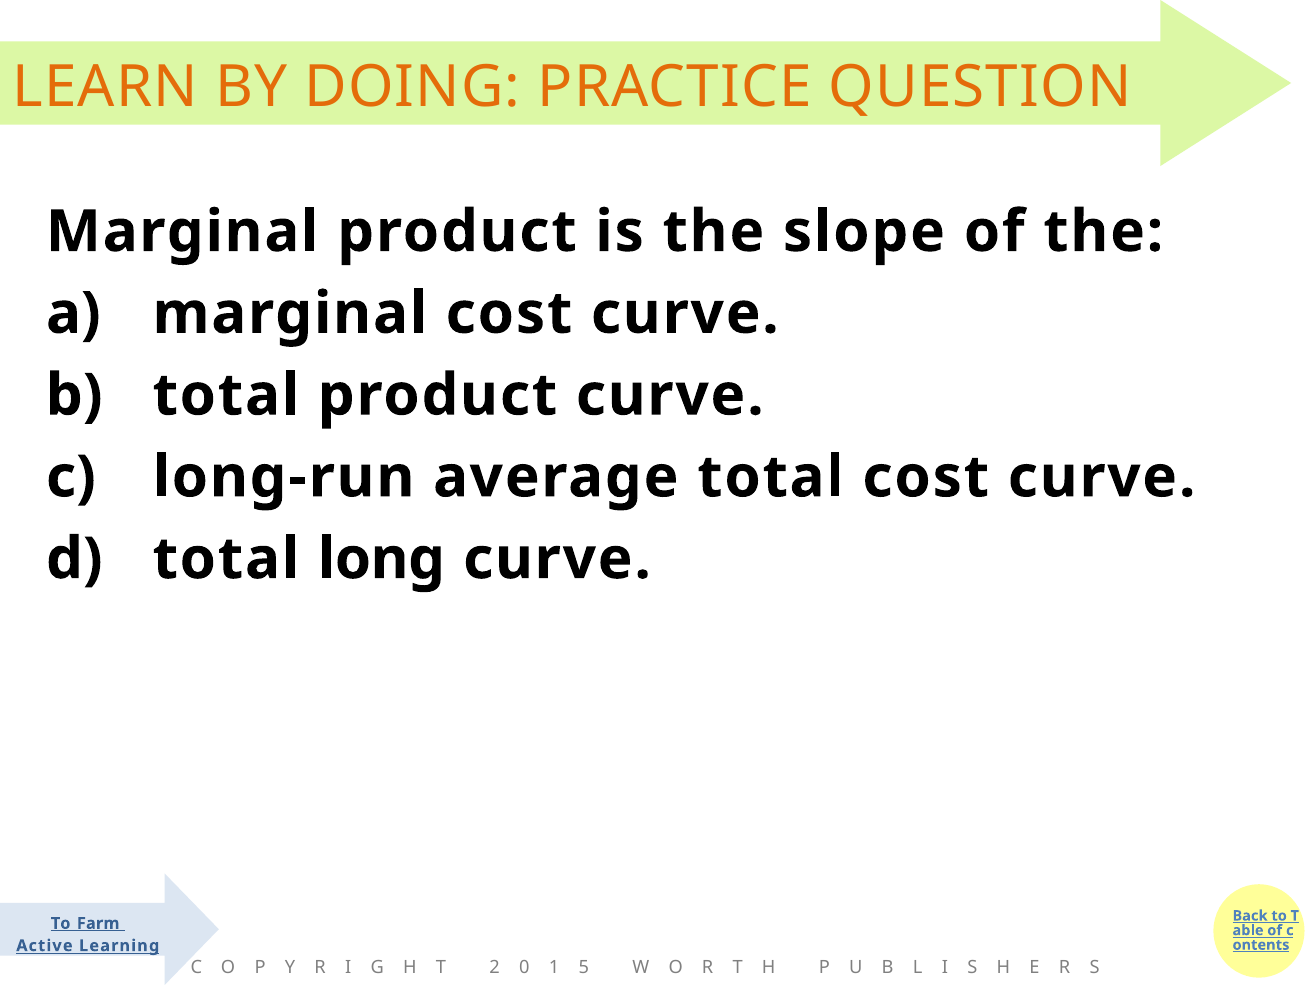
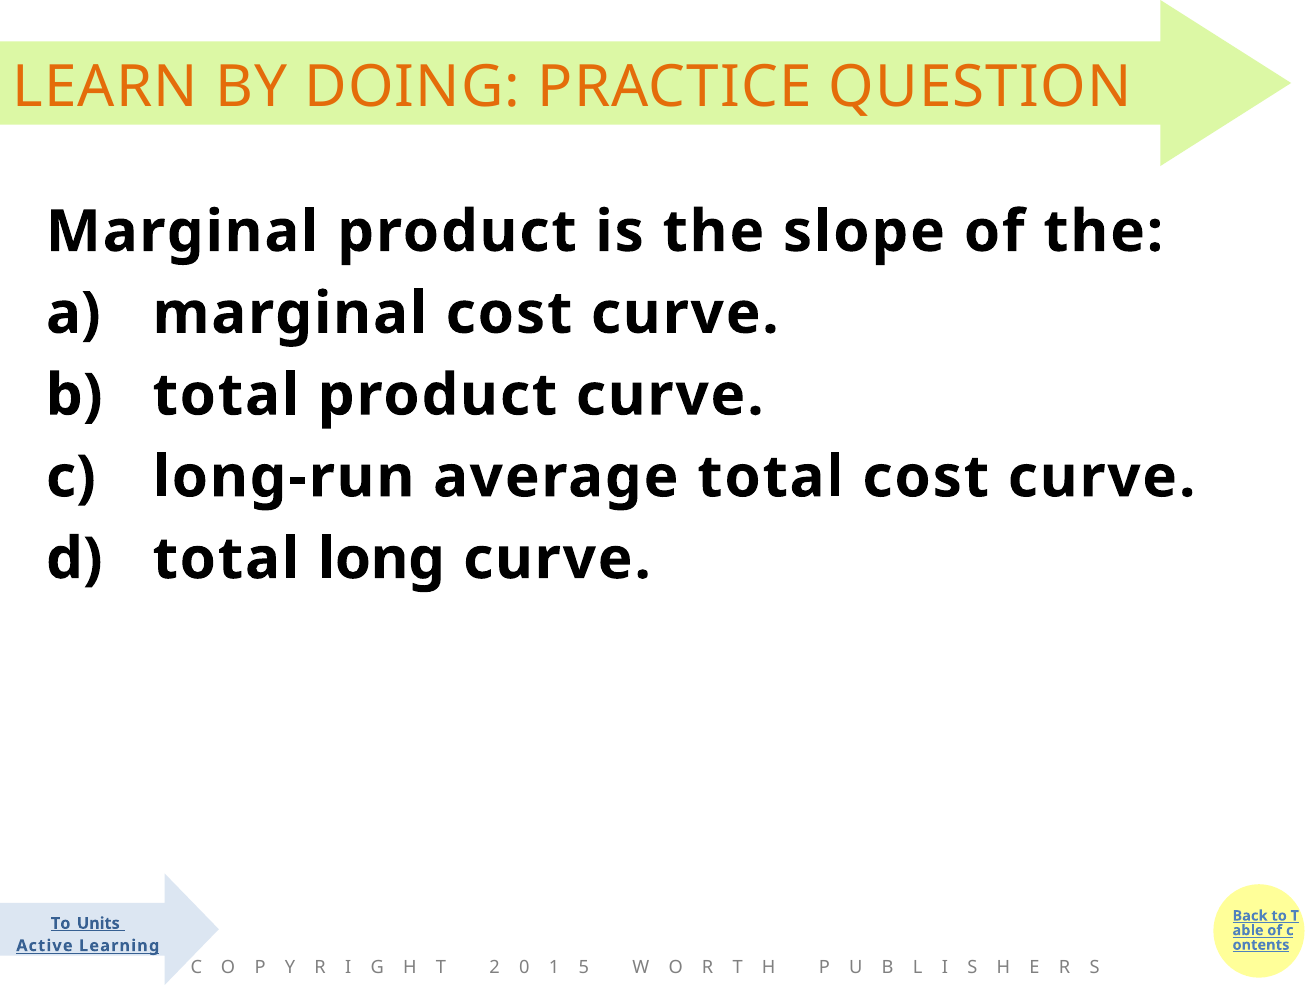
Farm: Farm -> Units
